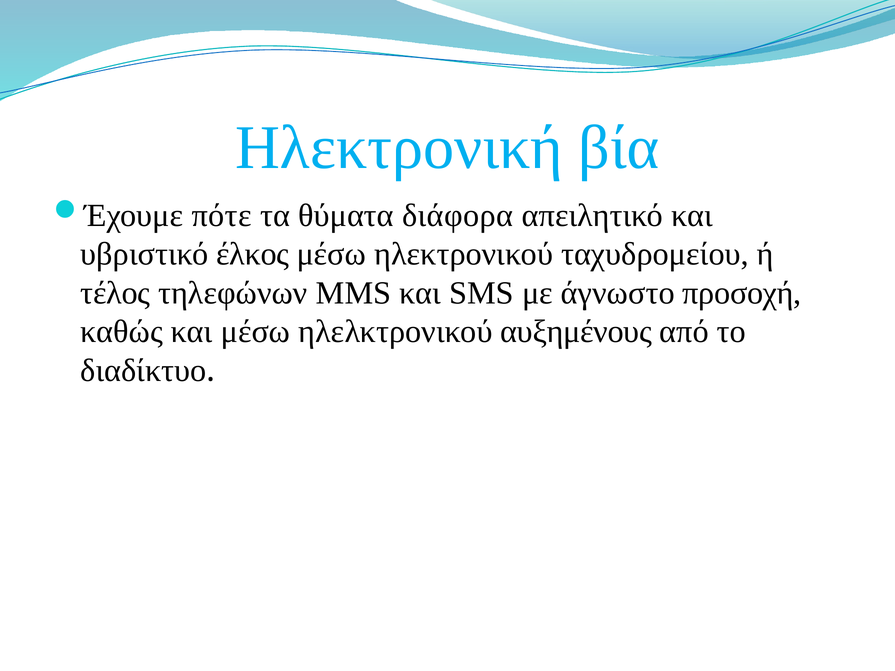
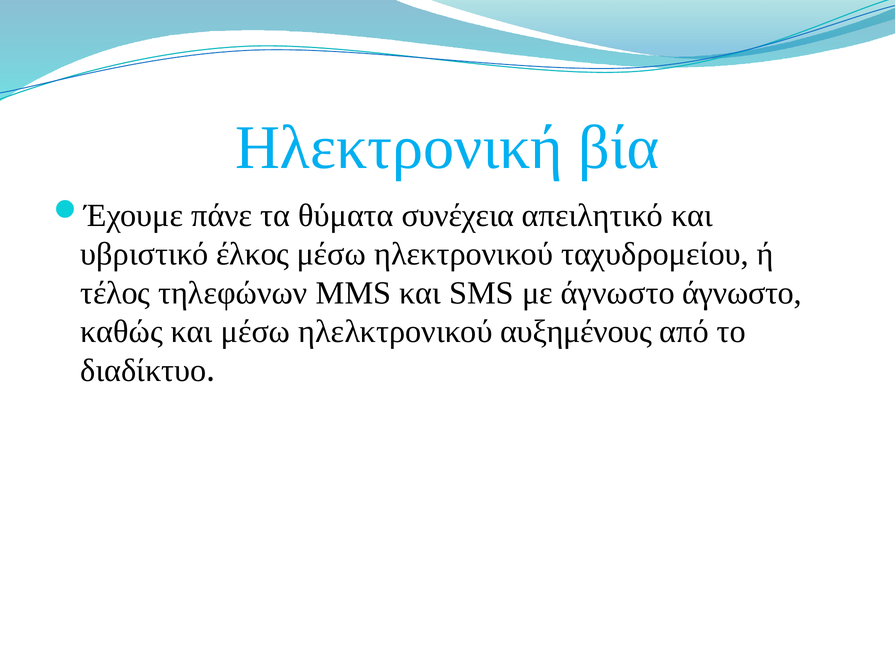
πότε: πότε -> πάνε
διάφορα: διάφορα -> συνέχεια
άγνωστο προσοχή: προσοχή -> άγνωστο
